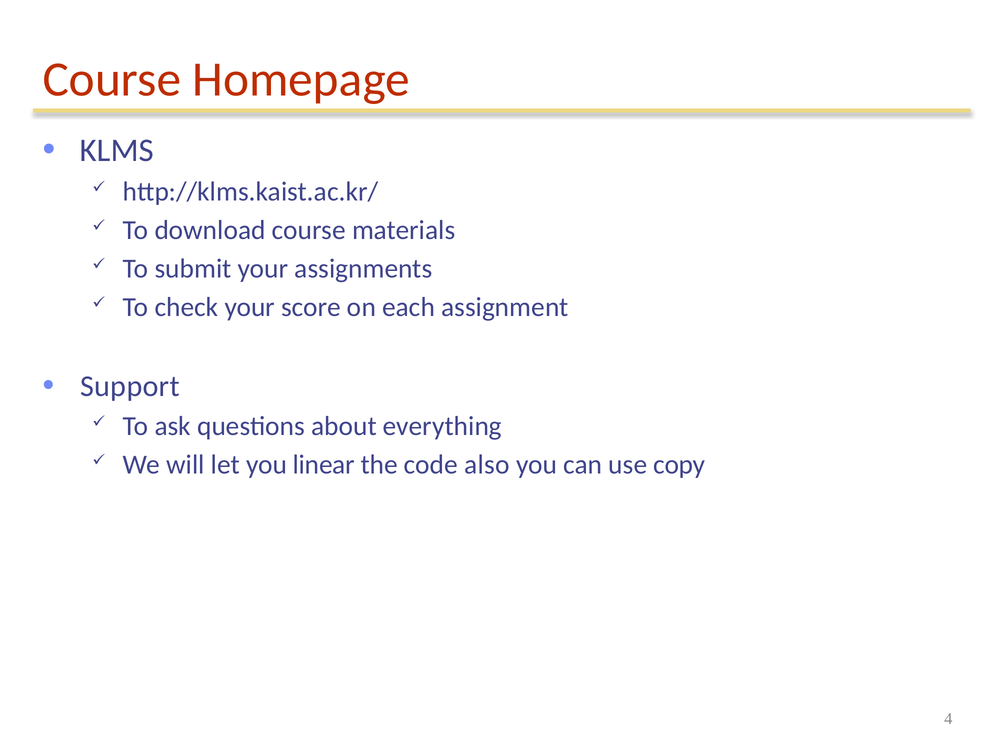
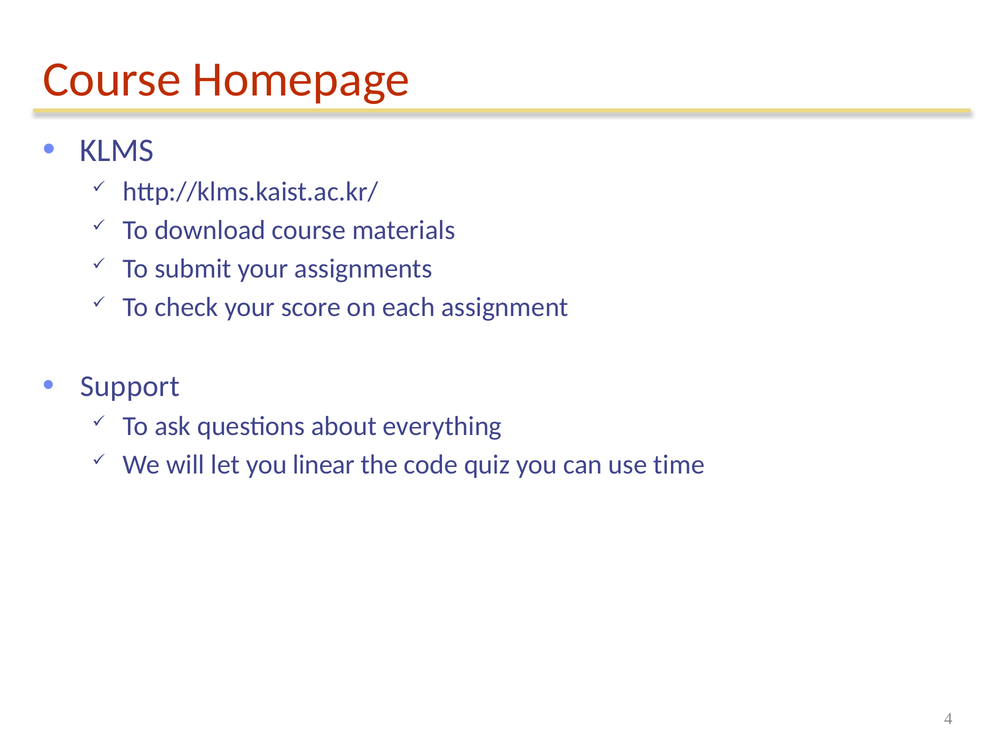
also: also -> quiz
copy: copy -> time
